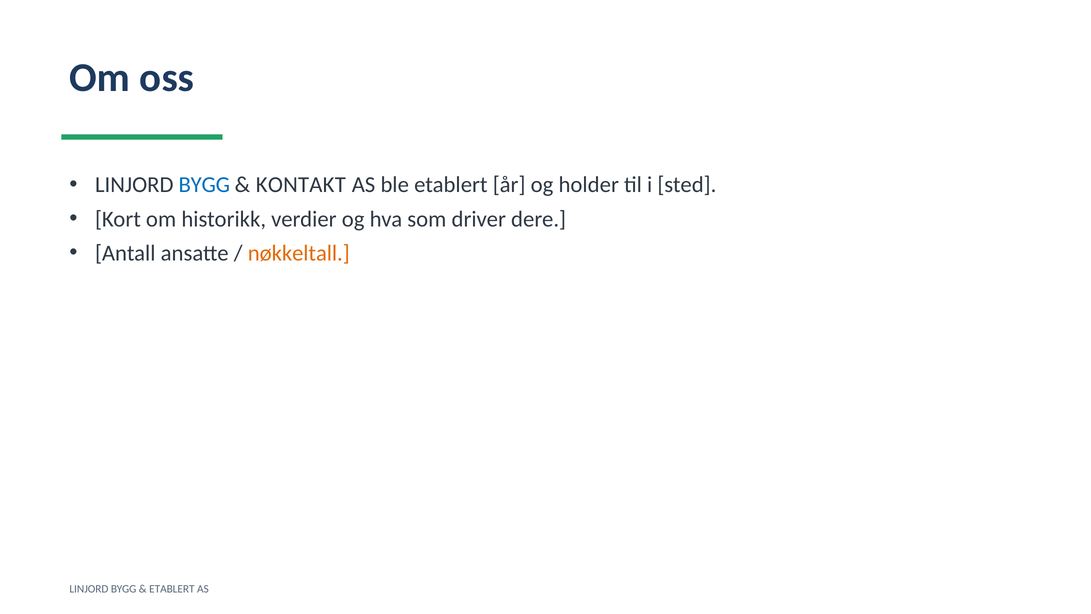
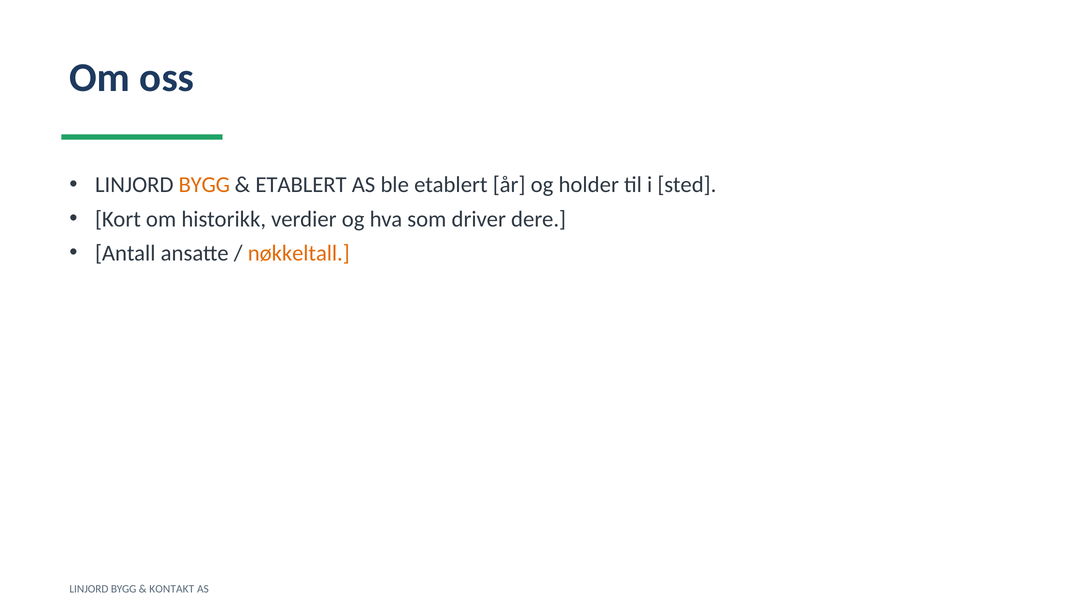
BYGG at (204, 185) colour: blue -> orange
KONTAKT at (301, 185): KONTAKT -> ETABLERT
ETABLERT at (172, 589): ETABLERT -> KONTAKT
